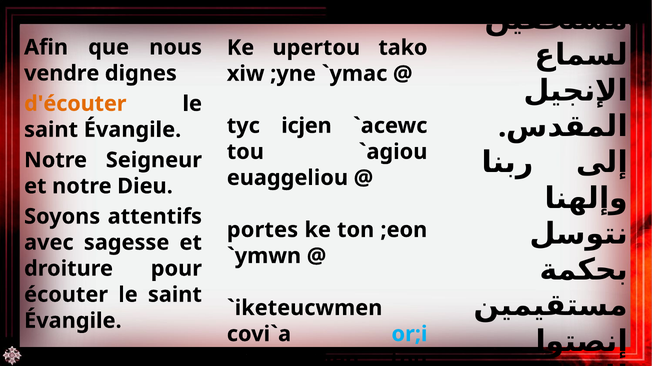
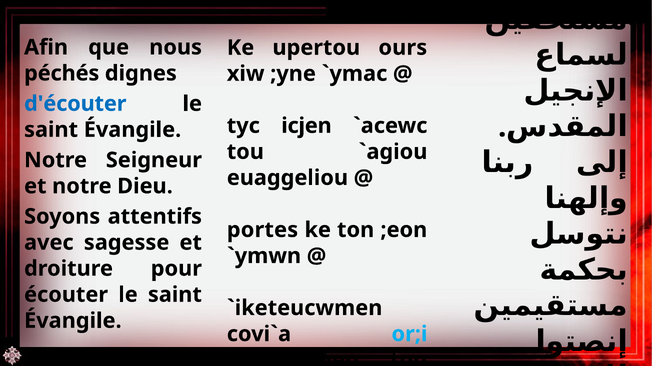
tako: tako -> ours
vendre: vendre -> péchés
d'écouter colour: orange -> blue
